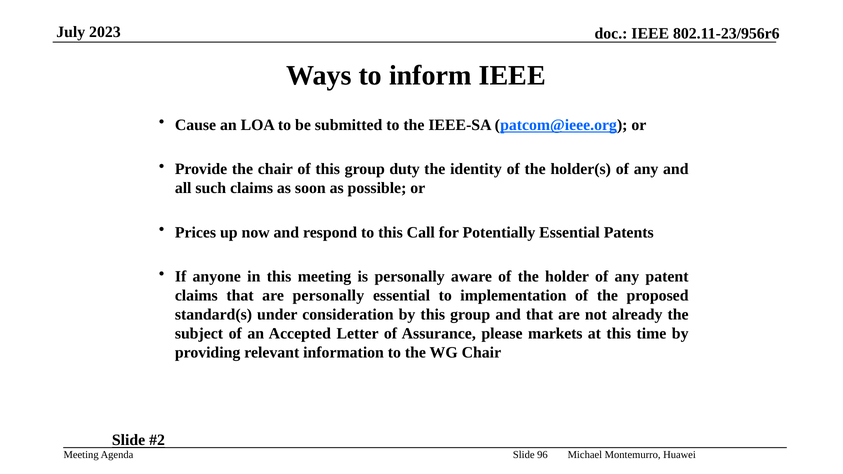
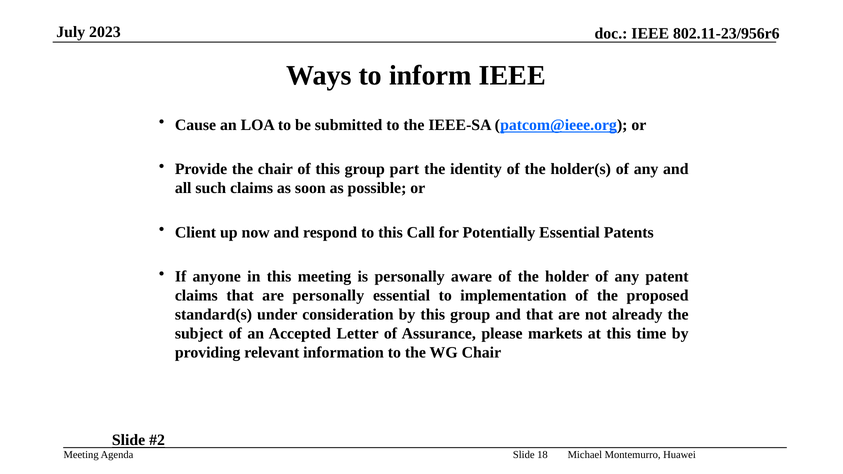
duty: duty -> part
Prices: Prices -> Client
96: 96 -> 18
